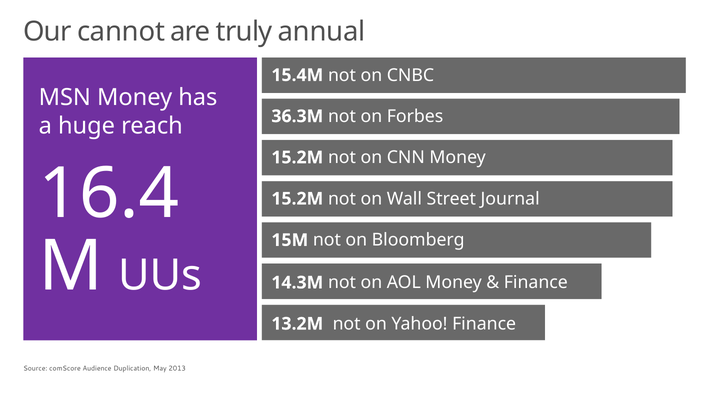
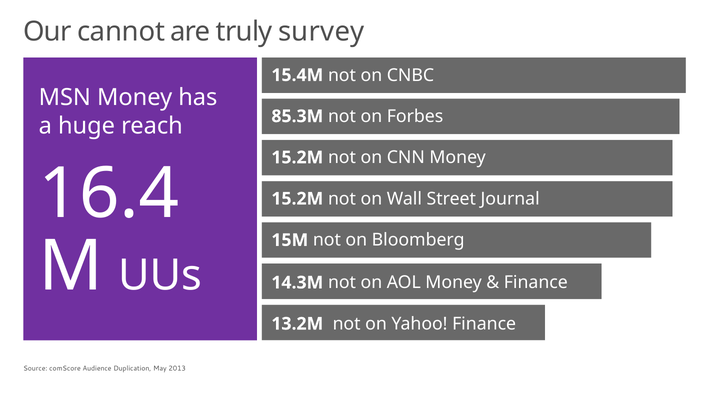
annual: annual -> survey
36.3M: 36.3M -> 85.3M
